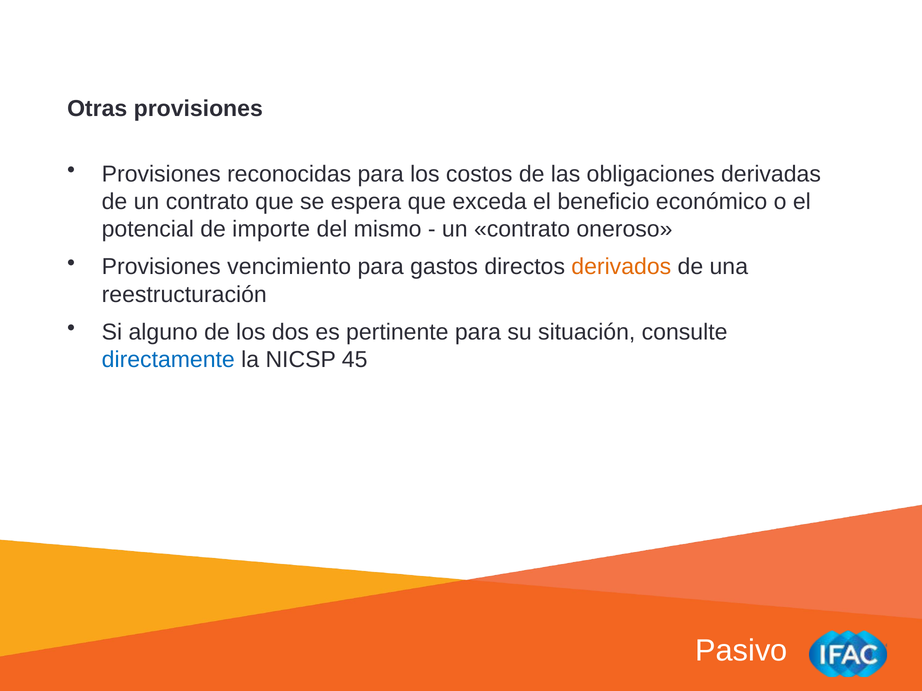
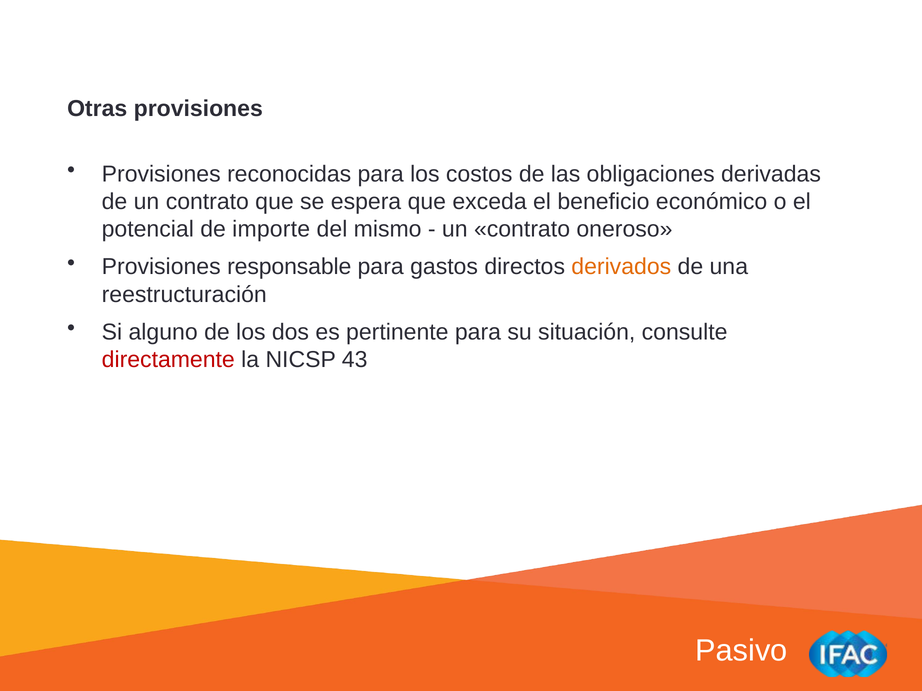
vencimiento: vencimiento -> responsable
directamente colour: blue -> red
45: 45 -> 43
